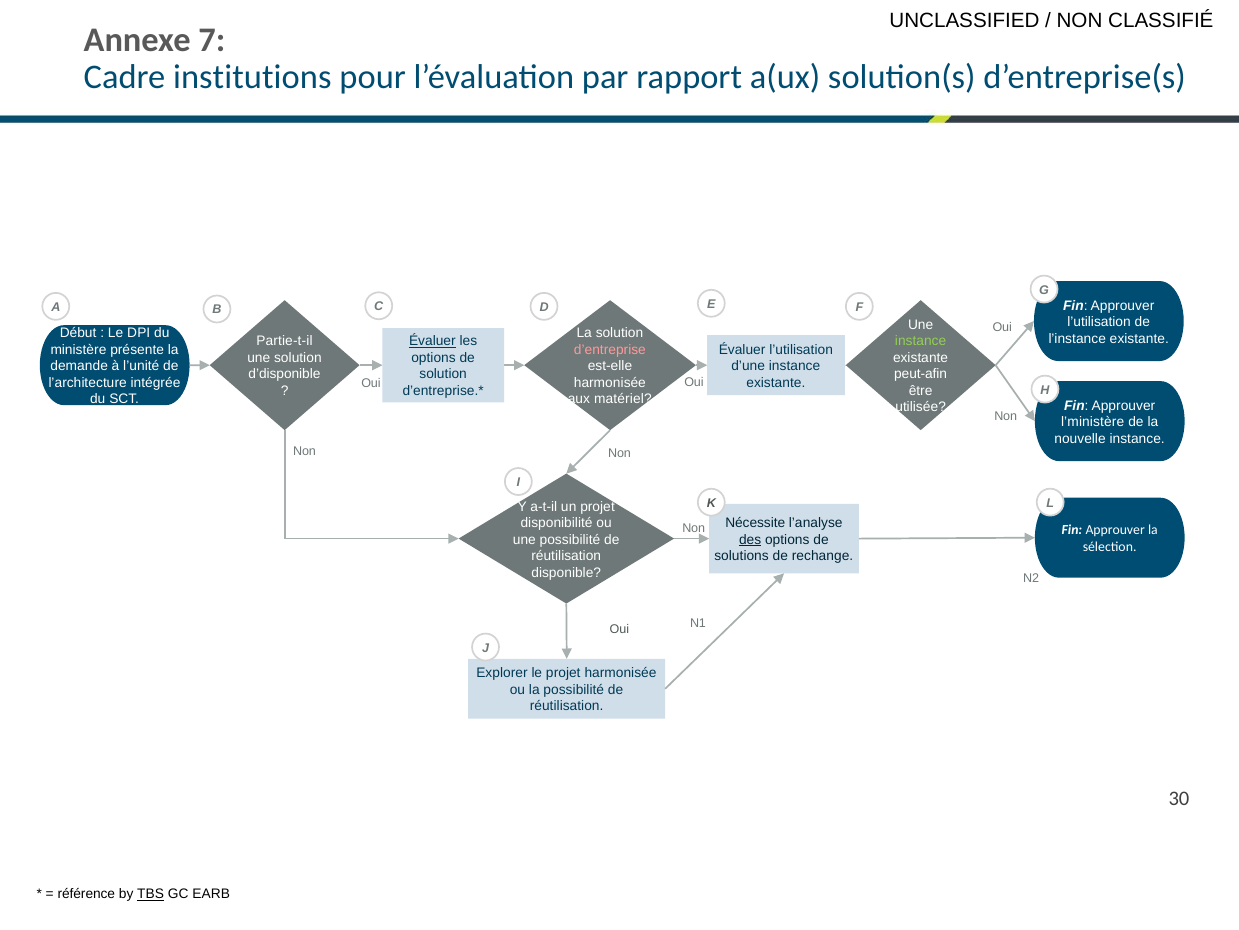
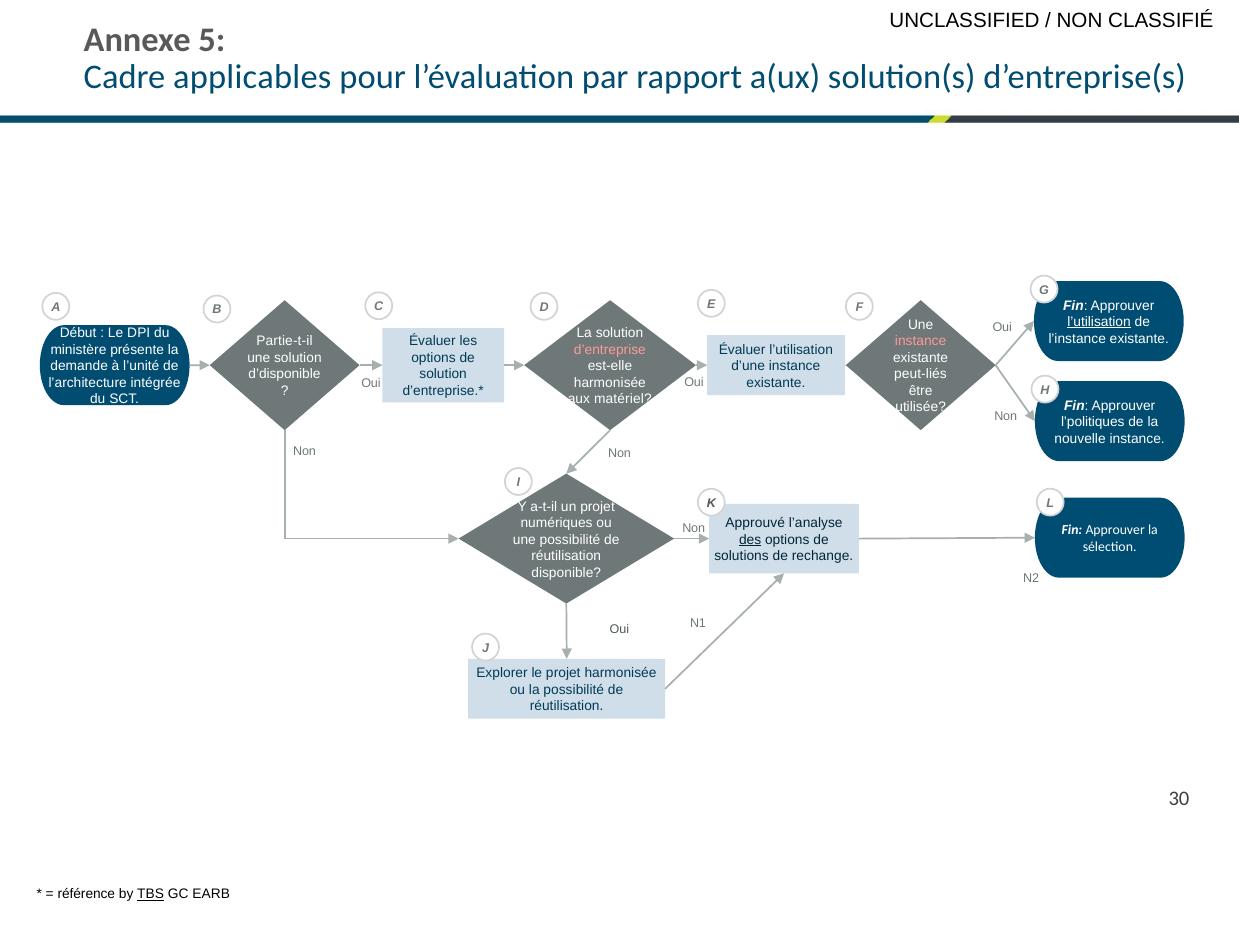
7: 7 -> 5
institutions: institutions -> applicables
l’utilisation at (1099, 322) underline: none -> present
instance at (921, 341) colour: light green -> pink
Évaluer at (432, 341) underline: present -> none
peut-afin: peut-afin -> peut-liés
l’ministère: l’ministère -> l’politiques
disponibilité: disponibilité -> numériques
Nécessite: Nécessite -> Approuvé
